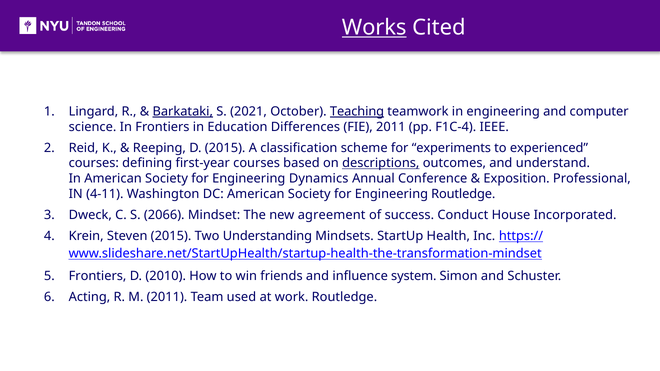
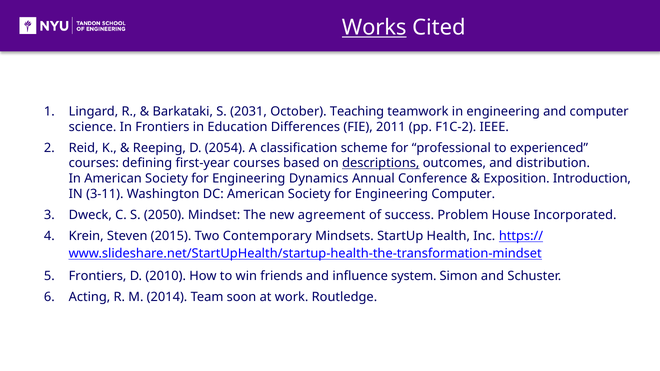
Barkataki underline: present -> none
2021: 2021 -> 2031
Teaching underline: present -> none
F1C-4: F1C-4 -> F1C-2
D 2015: 2015 -> 2054
experiments: experiments -> professional
understand: understand -> distribution
Professional: Professional -> Introduction
4-11: 4-11 -> 3-11
Engineering Routledge: Routledge -> Computer
2066: 2066 -> 2050
Conduct: Conduct -> Problem
Understanding: Understanding -> Contemporary
M 2011: 2011 -> 2014
used: used -> soon
